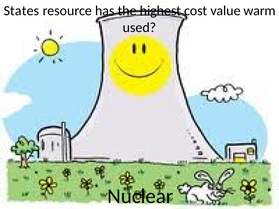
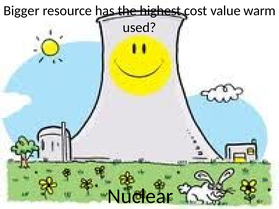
States: States -> Bigger
